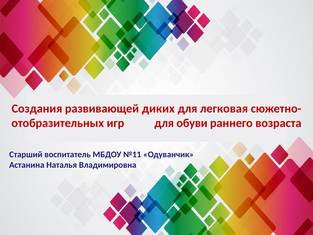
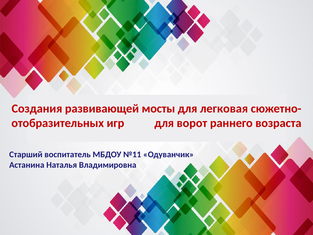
диких: диких -> мосты
обуви: обуви -> ворот
